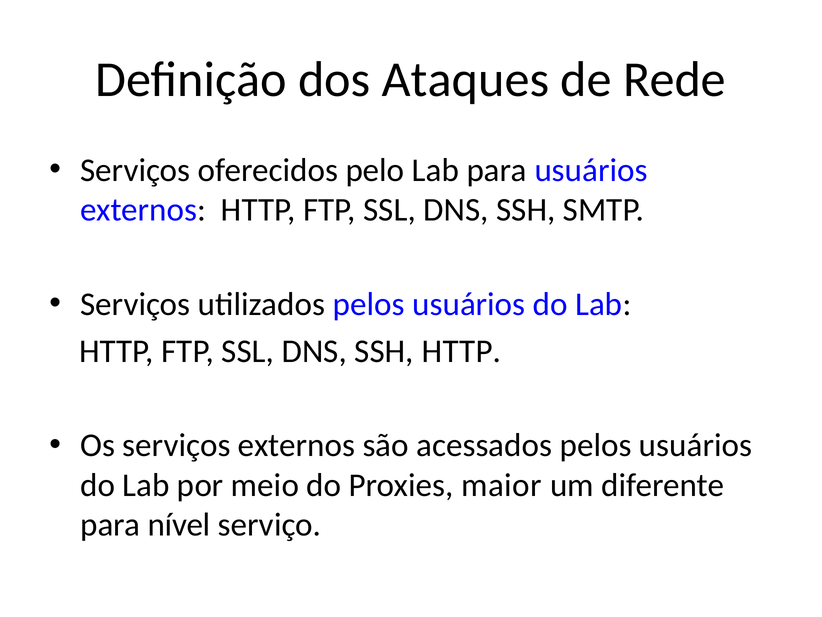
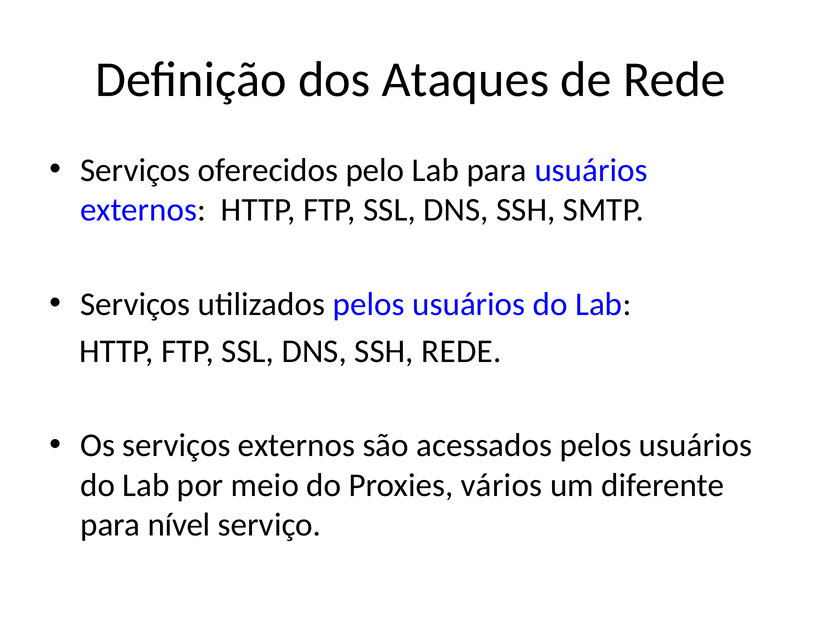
SSH HTTP: HTTP -> REDE
maior: maior -> vários
